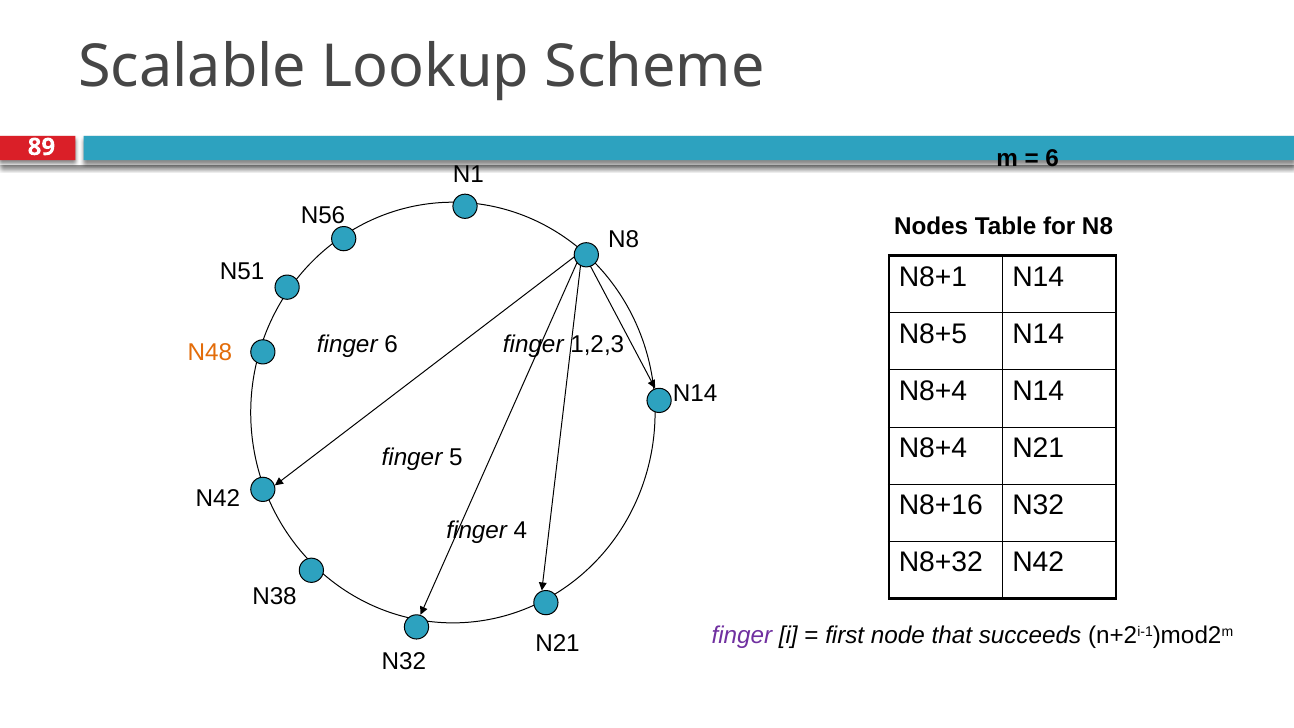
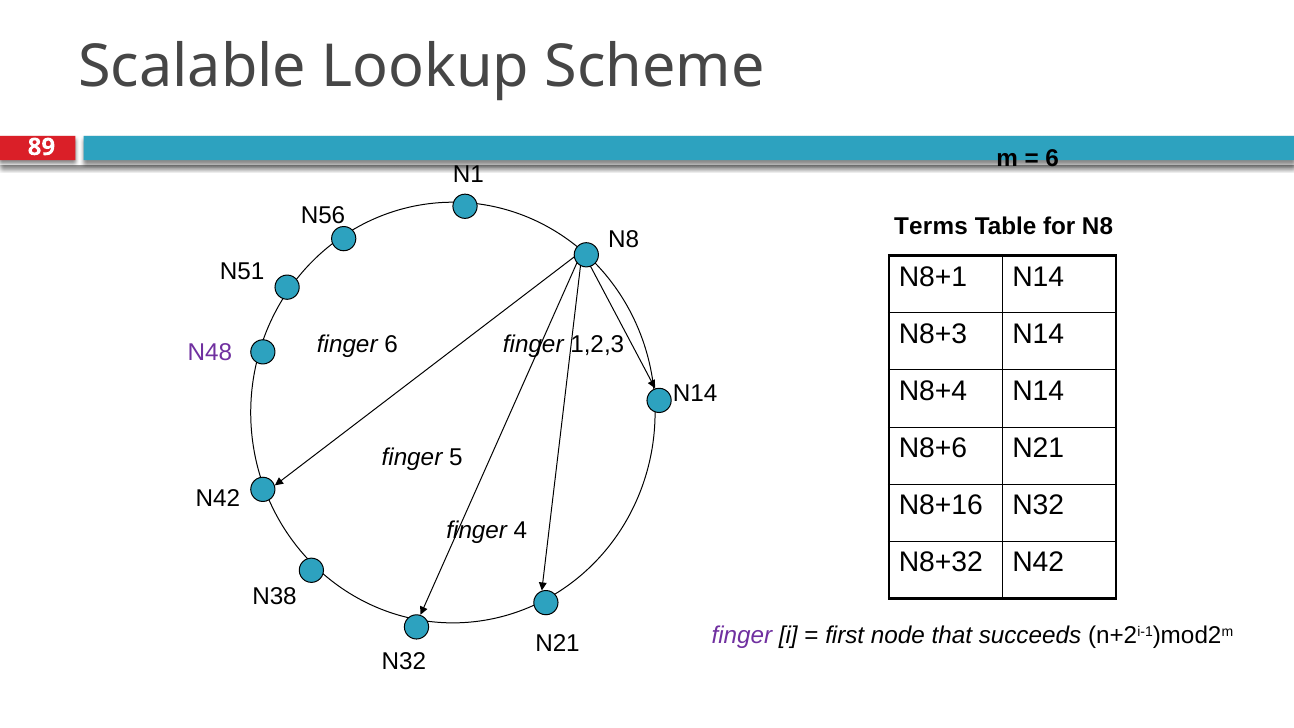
Nodes: Nodes -> Terms
N8+5: N8+5 -> N8+3
N48 colour: orange -> purple
N8+4 at (933, 448): N8+4 -> N8+6
